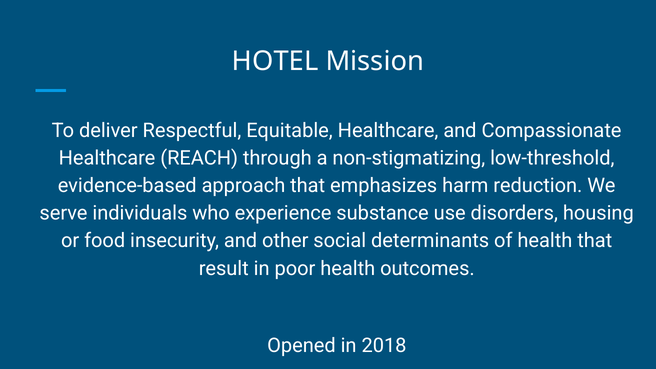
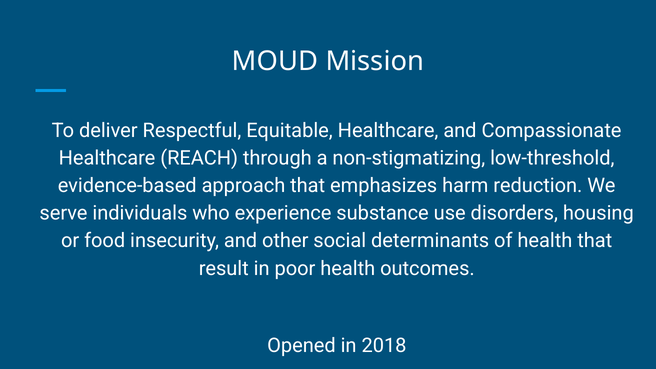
HOTEL: HOTEL -> MOUD
